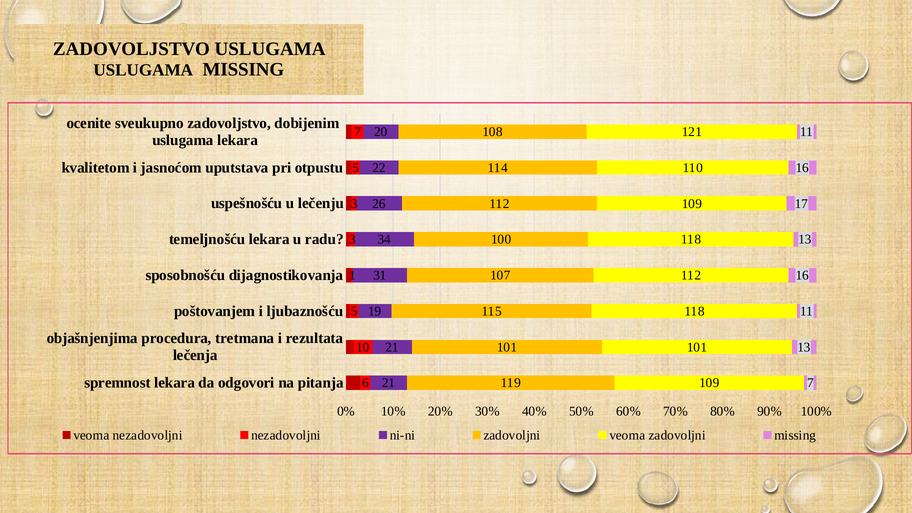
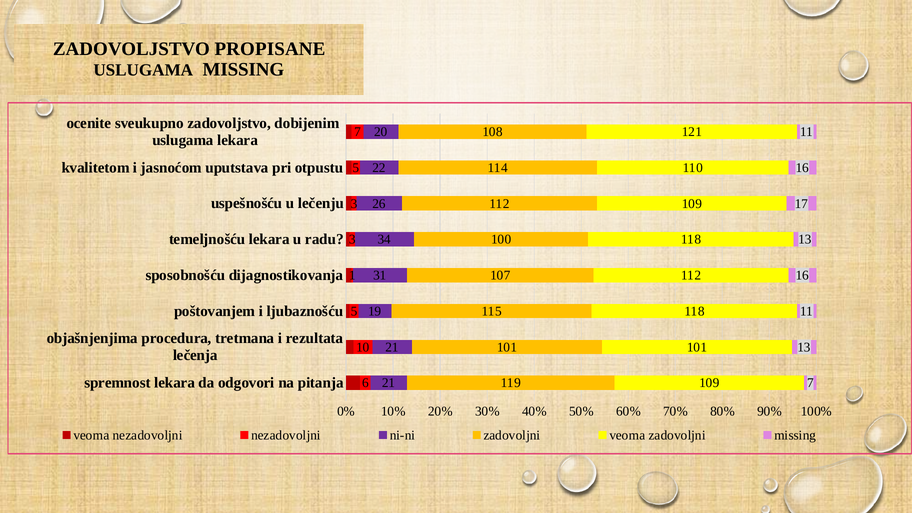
ZADOVOLJSTVO USLUGAMA: USLUGAMA -> PROPISANE
